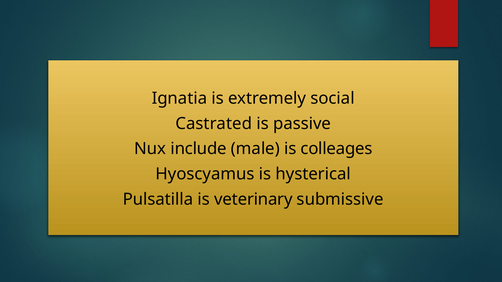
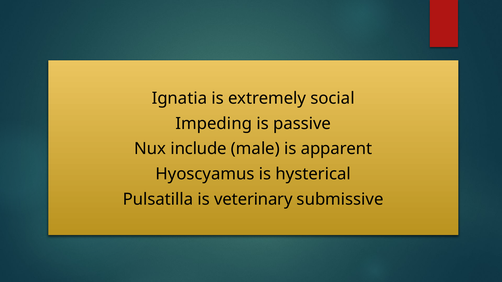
Castrated: Castrated -> Impeding
colleages: colleages -> apparent
